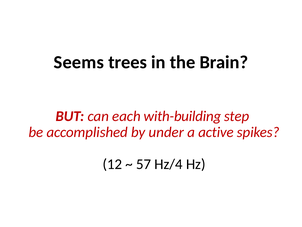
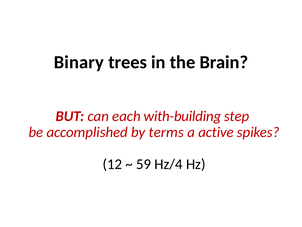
Seems: Seems -> Binary
under: under -> terms
57: 57 -> 59
